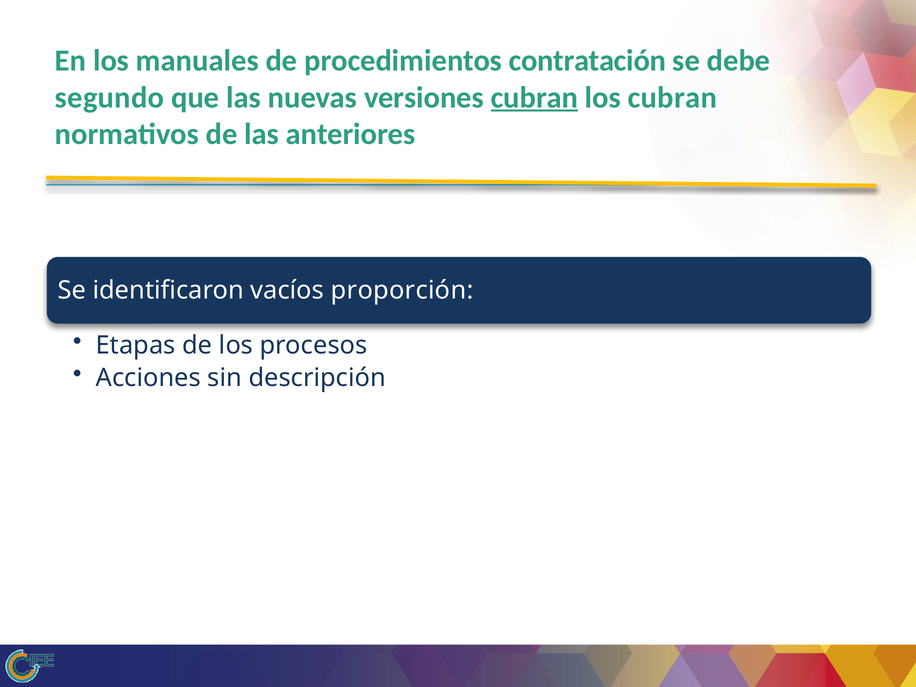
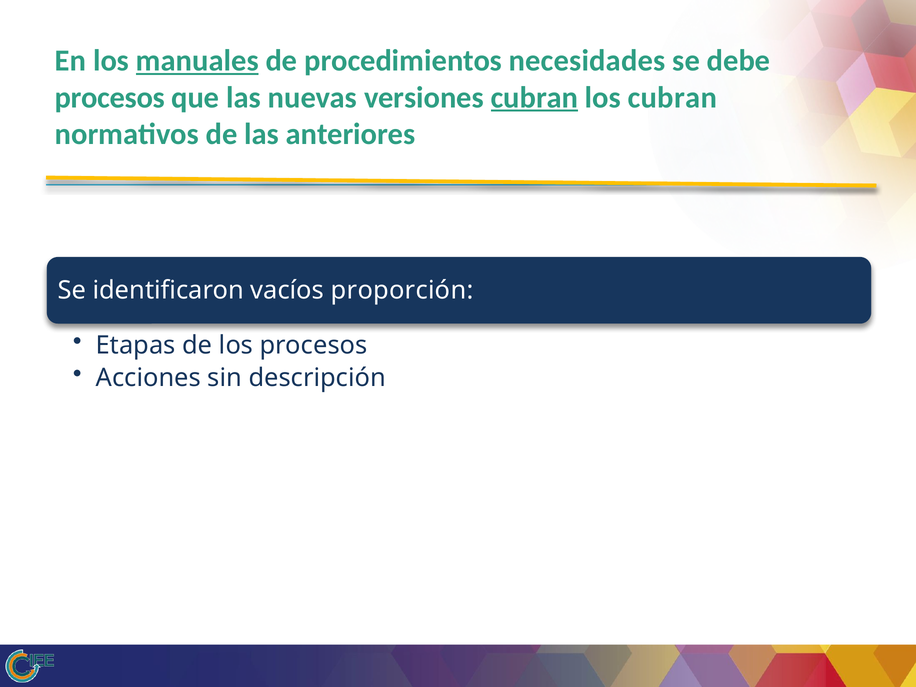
manuales underline: none -> present
contratación: contratación -> necesidades
segundo at (110, 97): segundo -> procesos
